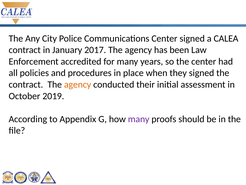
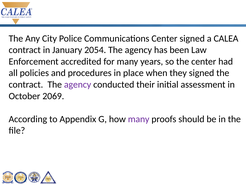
2017: 2017 -> 2054
agency at (78, 84) colour: orange -> purple
2019: 2019 -> 2069
